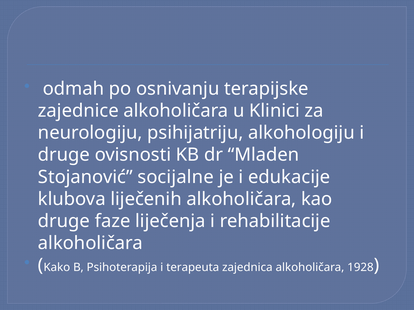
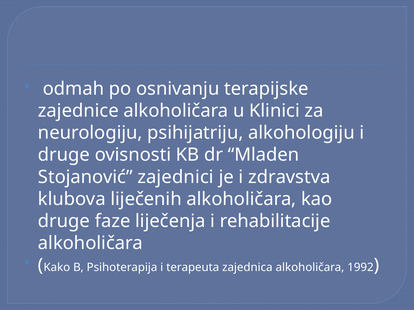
socijalne: socijalne -> zajednici
edukacije: edukacije -> zdravstva
1928: 1928 -> 1992
